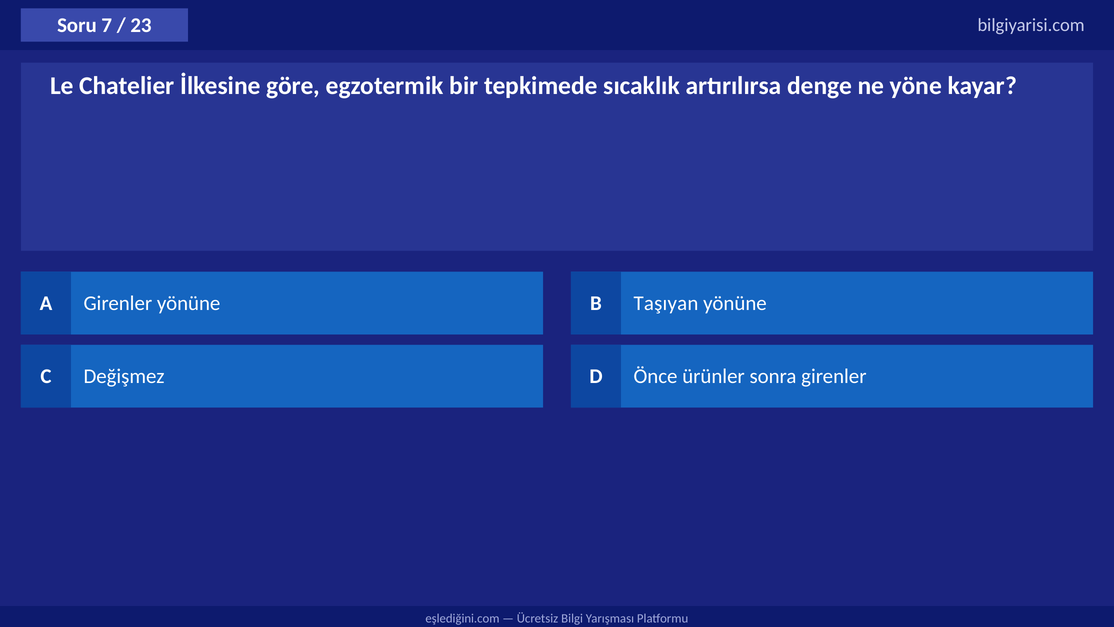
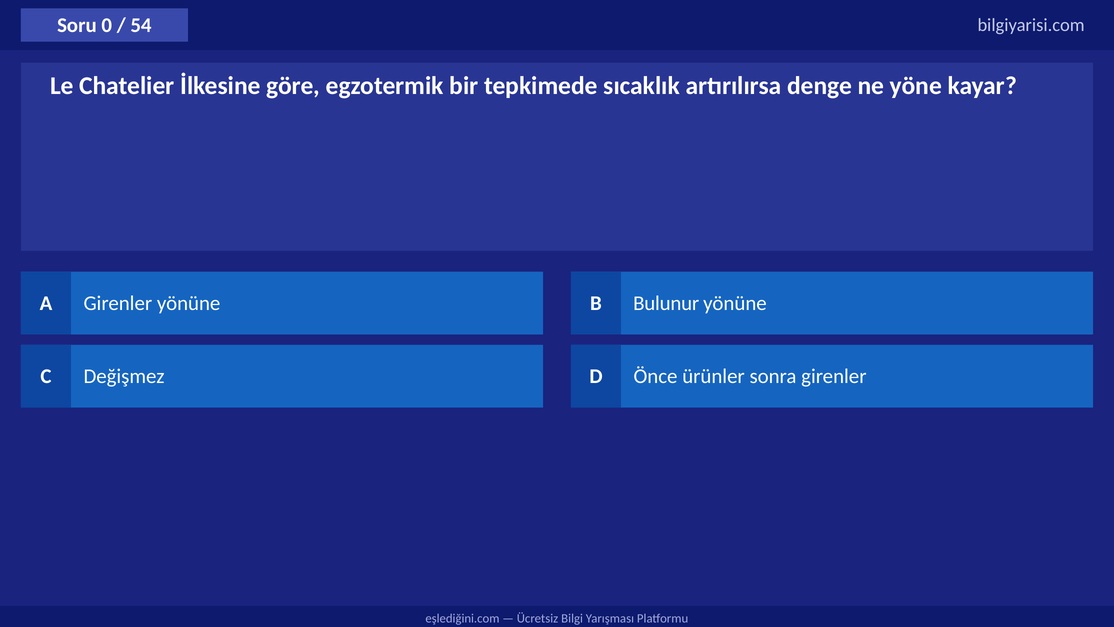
7: 7 -> 0
23: 23 -> 54
Taşıyan: Taşıyan -> Bulunur
